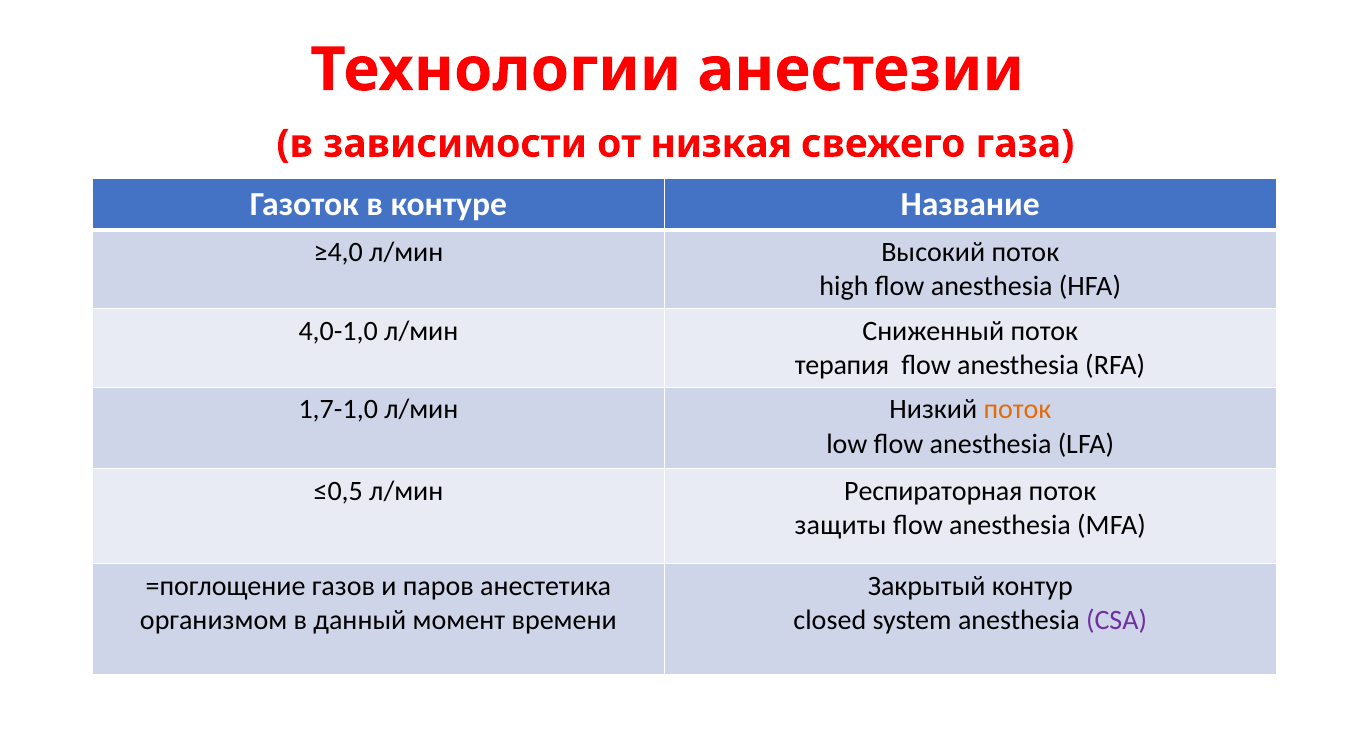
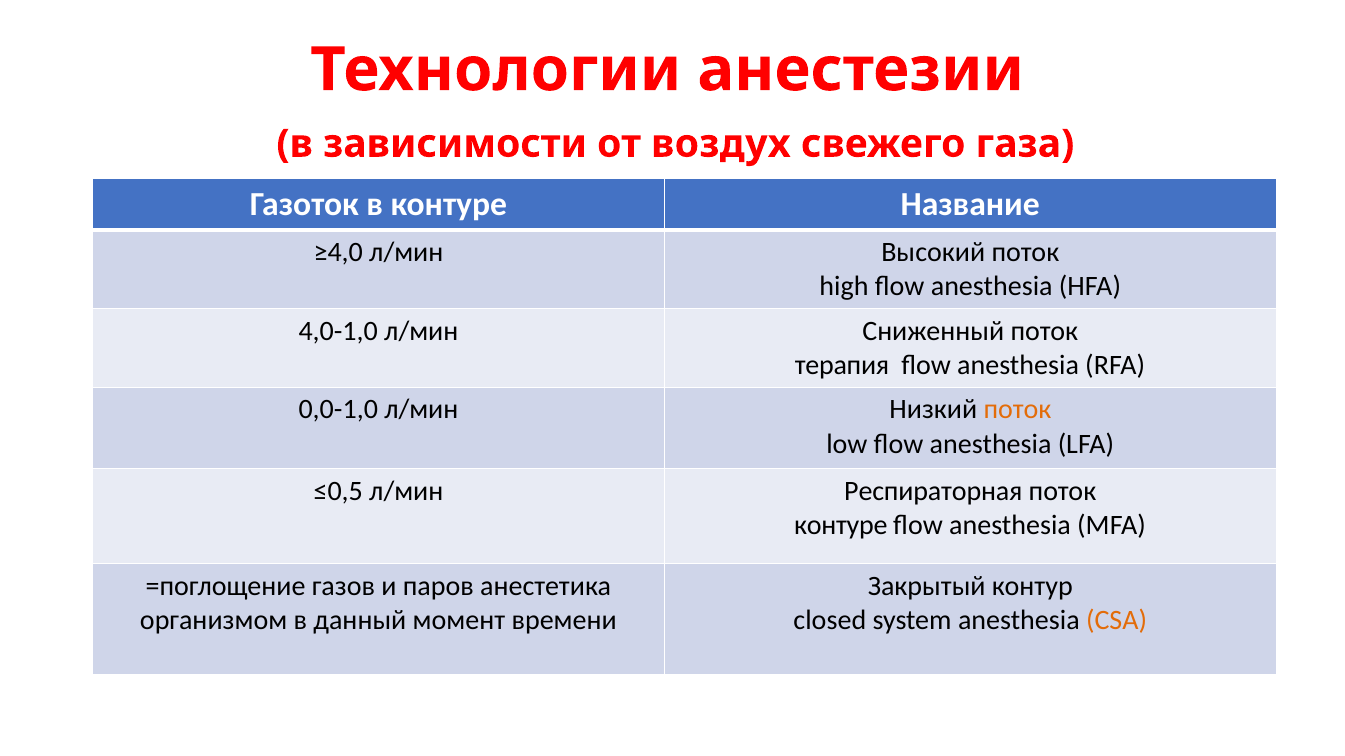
низкая: низкая -> воздух
1,7-1,0: 1,7-1,0 -> 0,0-1,0
защиты at (841, 526): защиты -> контуре
CSA colour: purple -> orange
